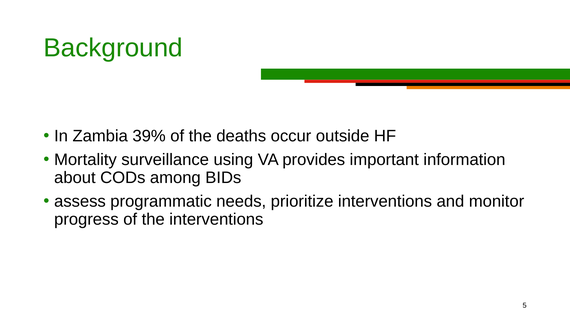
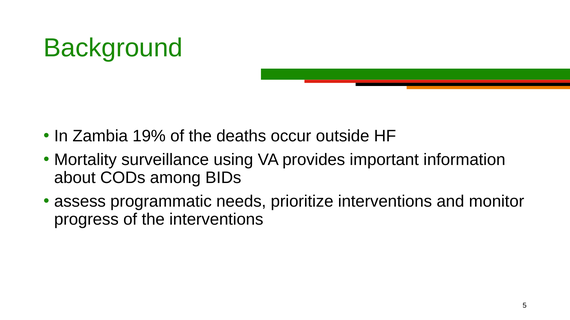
39%: 39% -> 19%
